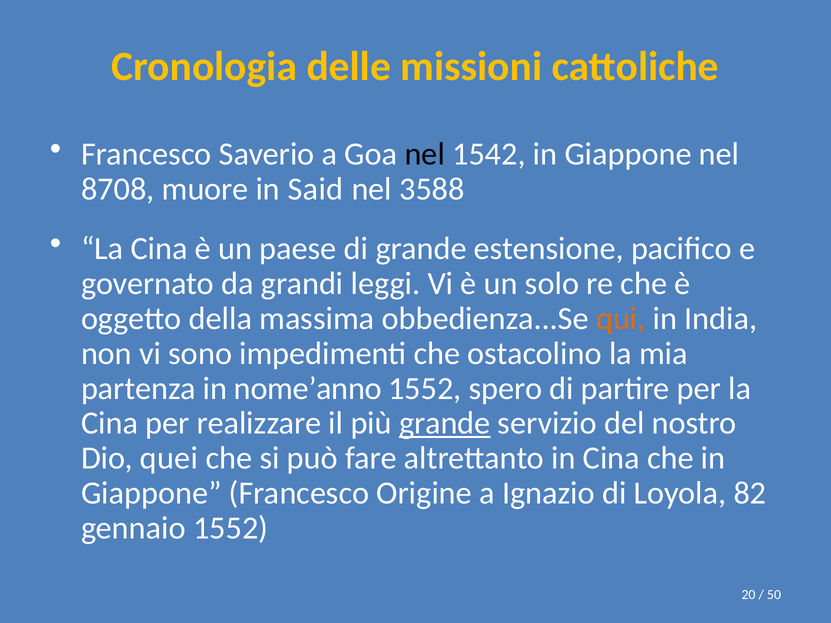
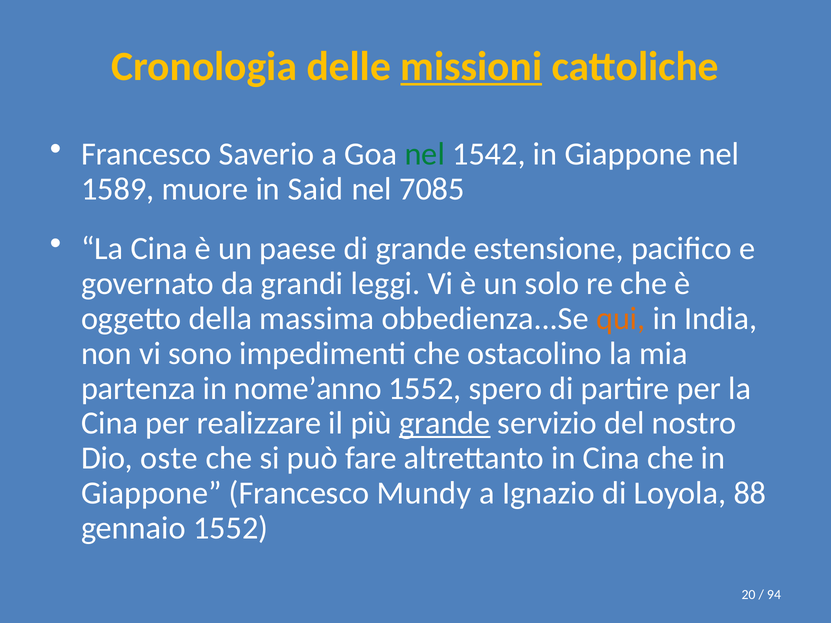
missioni underline: none -> present
nel at (425, 154) colour: black -> green
8708: 8708 -> 1589
3588: 3588 -> 7085
quei: quei -> oste
Origine: Origine -> Mundy
82: 82 -> 88
50: 50 -> 94
